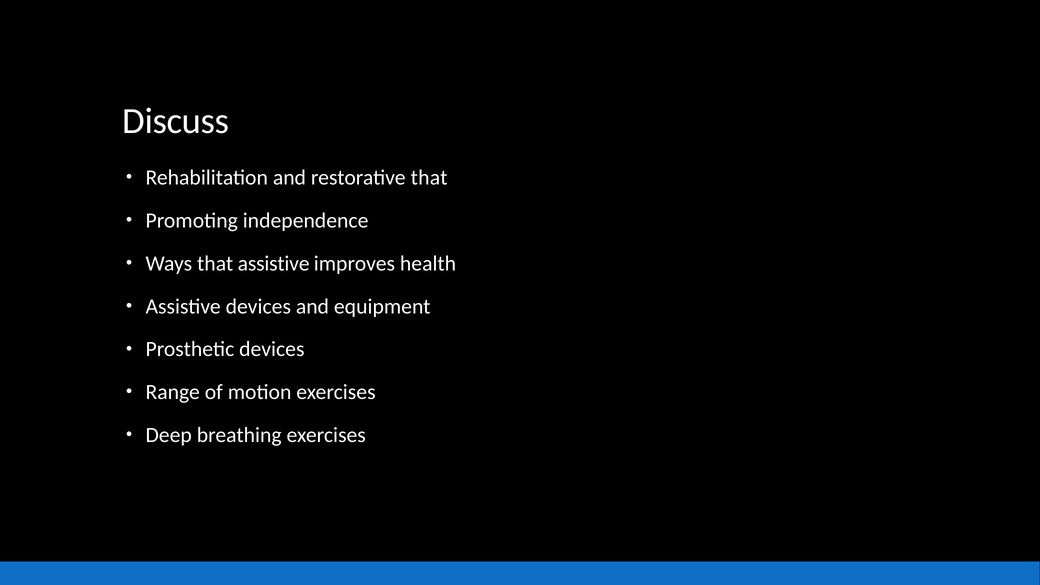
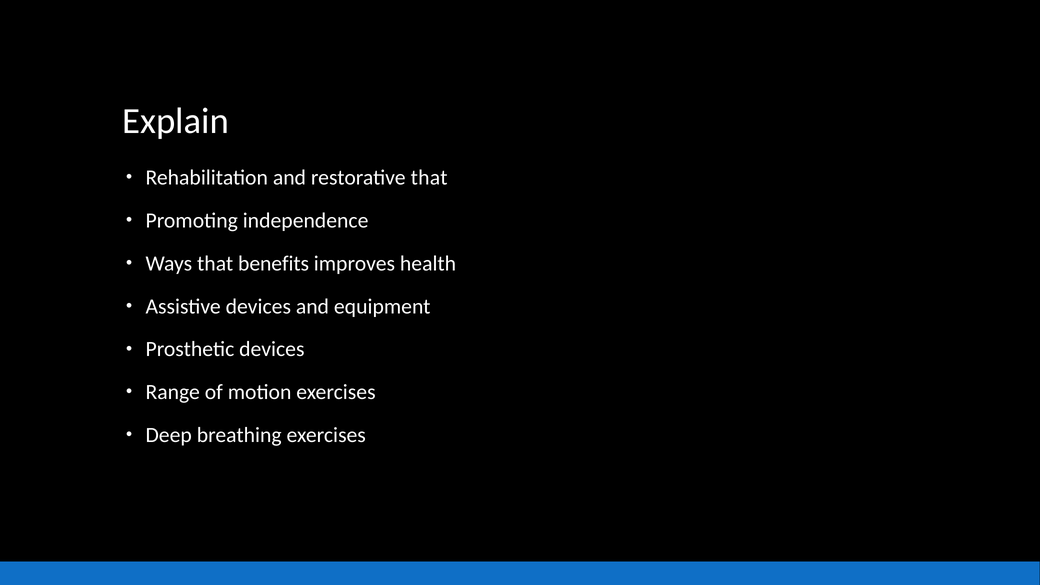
Discuss: Discuss -> Explain
that assistive: assistive -> benefits
